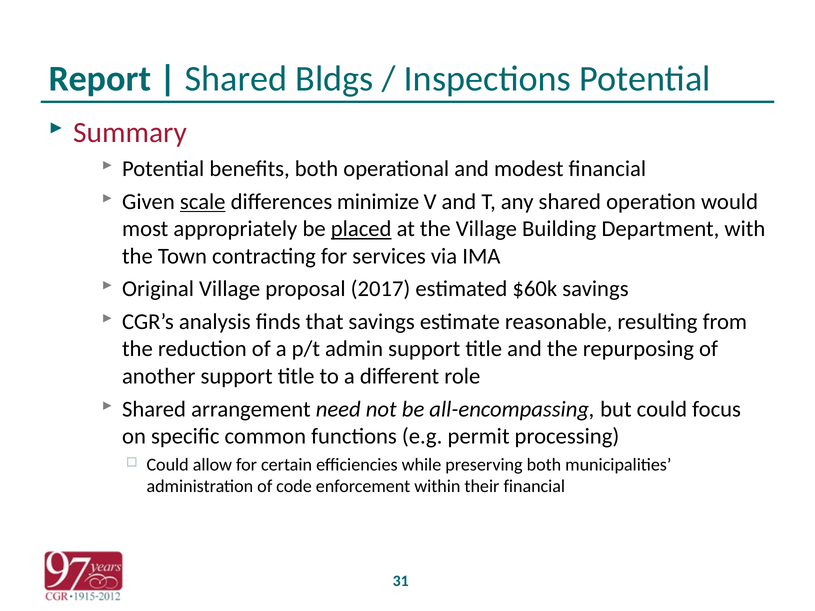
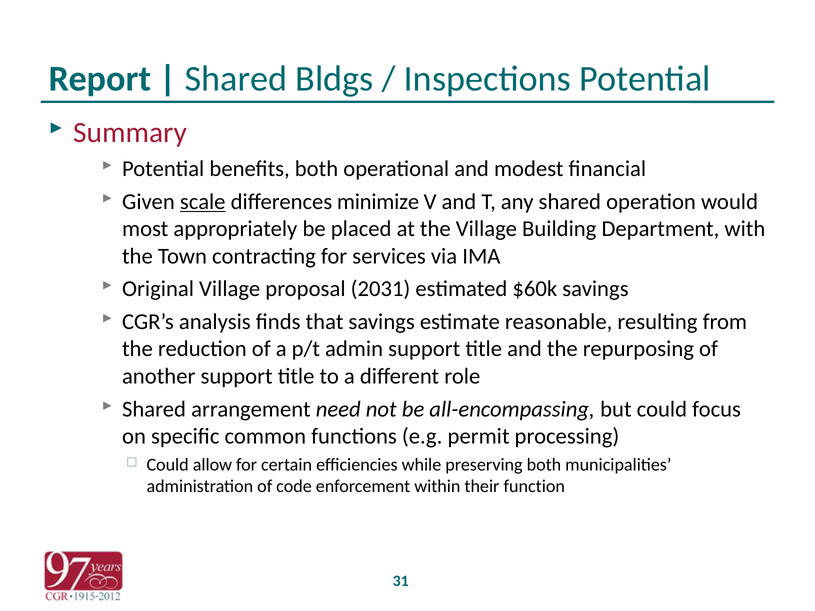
placed underline: present -> none
2017: 2017 -> 2031
their financial: financial -> function
